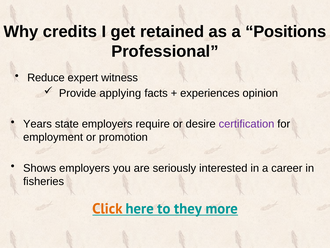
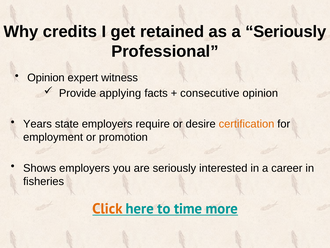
a Positions: Positions -> Seriously
Reduce at (46, 78): Reduce -> Opinion
experiences: experiences -> consecutive
certification colour: purple -> orange
they: they -> time
